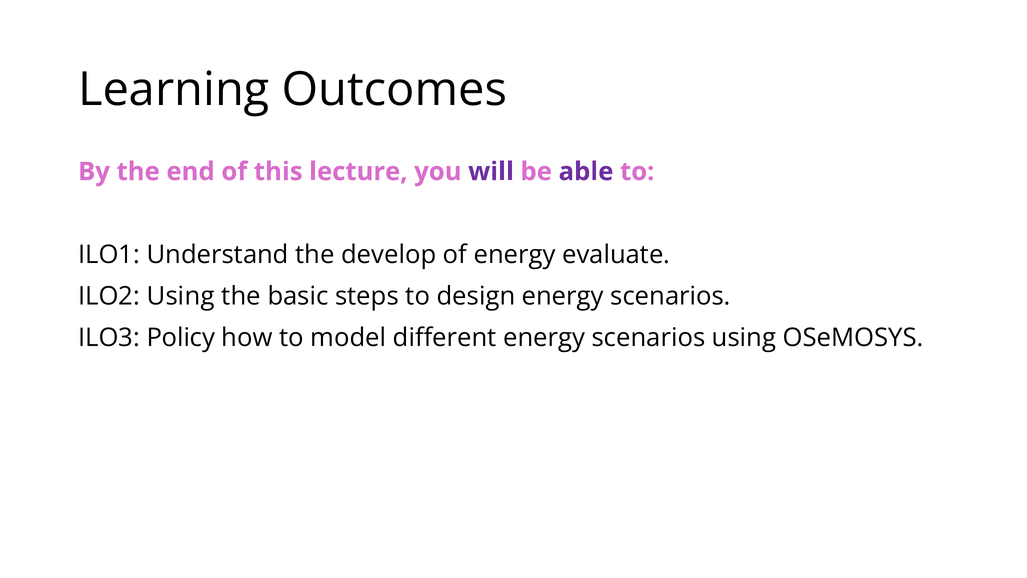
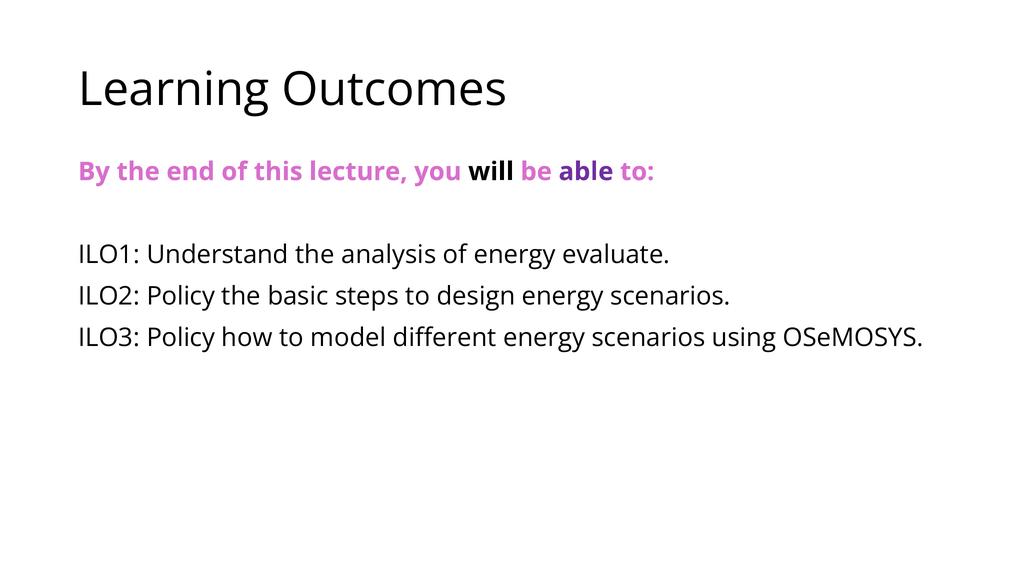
will colour: purple -> black
develop: develop -> analysis
ILO2 Using: Using -> Policy
